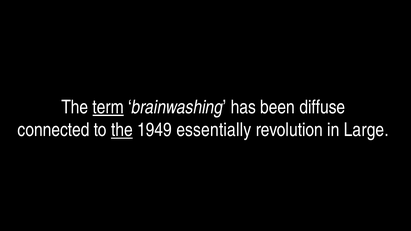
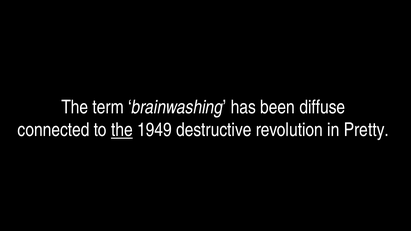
term underline: present -> none
essentially: essentially -> destructive
Large: Large -> Pretty
